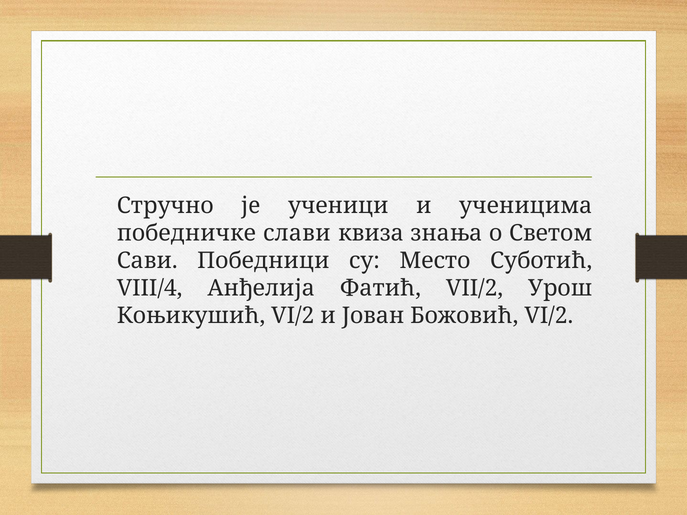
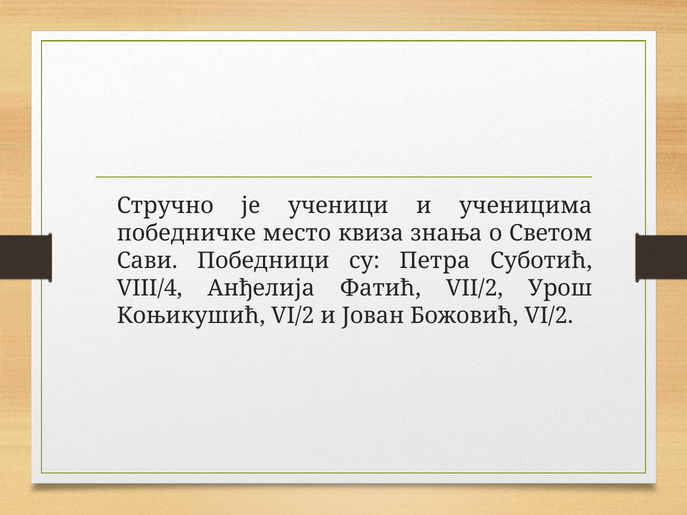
слави: слави -> место
Место: Место -> Петра
